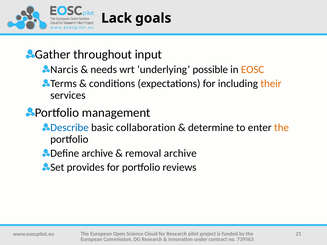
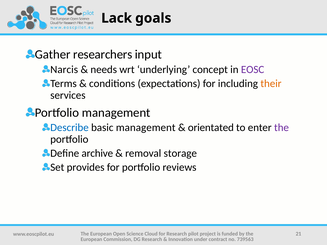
throughout: throughout -> researchers
possible: possible -> concept
EOSC colour: orange -> purple
basic collaboration: collaboration -> management
determine: determine -> orientated
the at (282, 128) colour: orange -> purple
removal archive: archive -> storage
